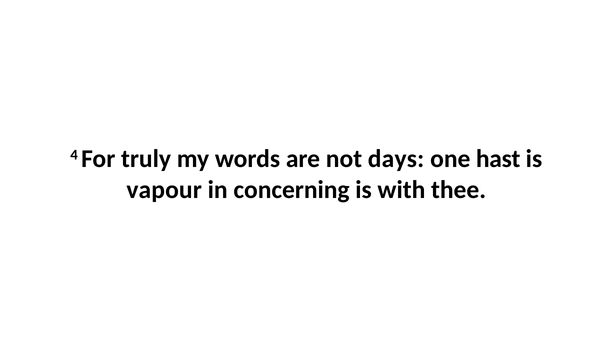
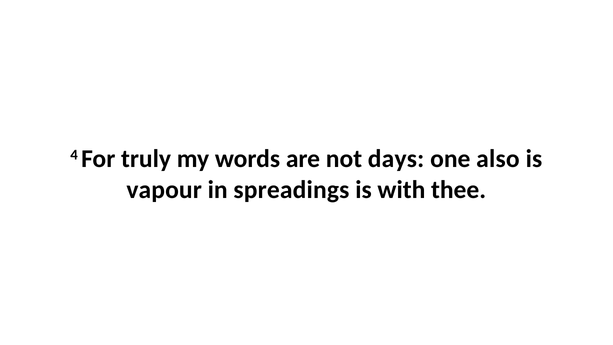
hast: hast -> also
concerning: concerning -> spreadings
